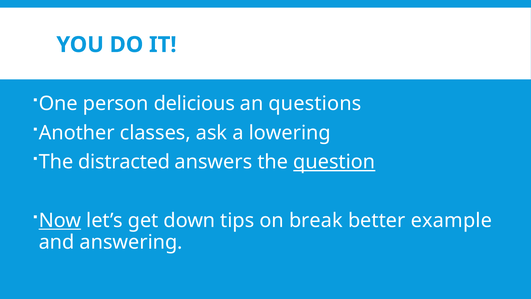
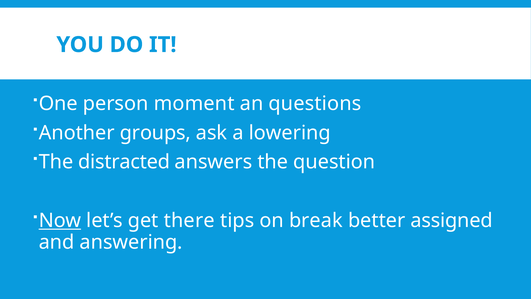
delicious: delicious -> moment
classes: classes -> groups
question underline: present -> none
down: down -> there
example: example -> assigned
